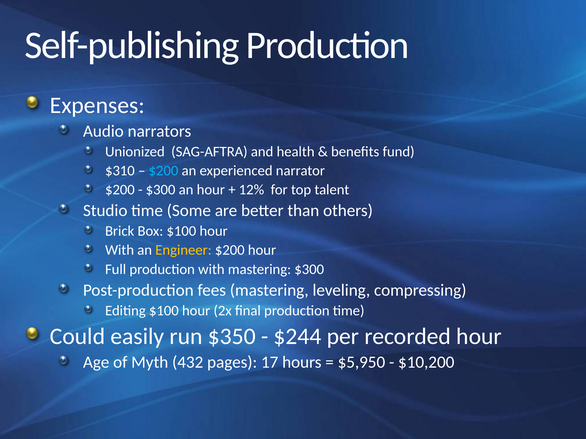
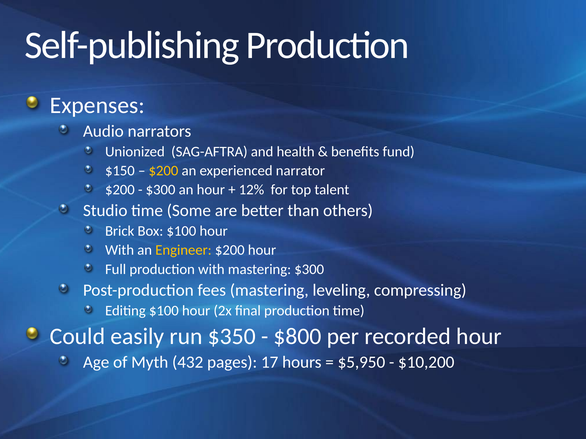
$310: $310 -> $150
$200 at (163, 171) colour: light blue -> yellow
$244: $244 -> $800
